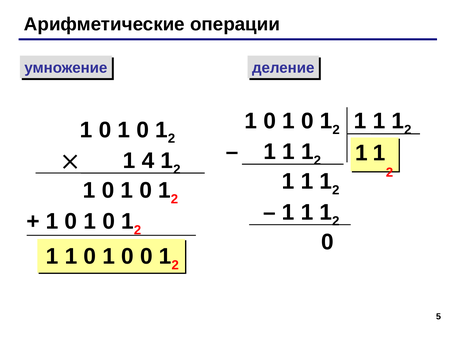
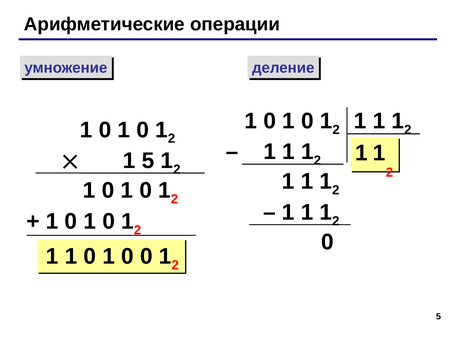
1 4: 4 -> 5
